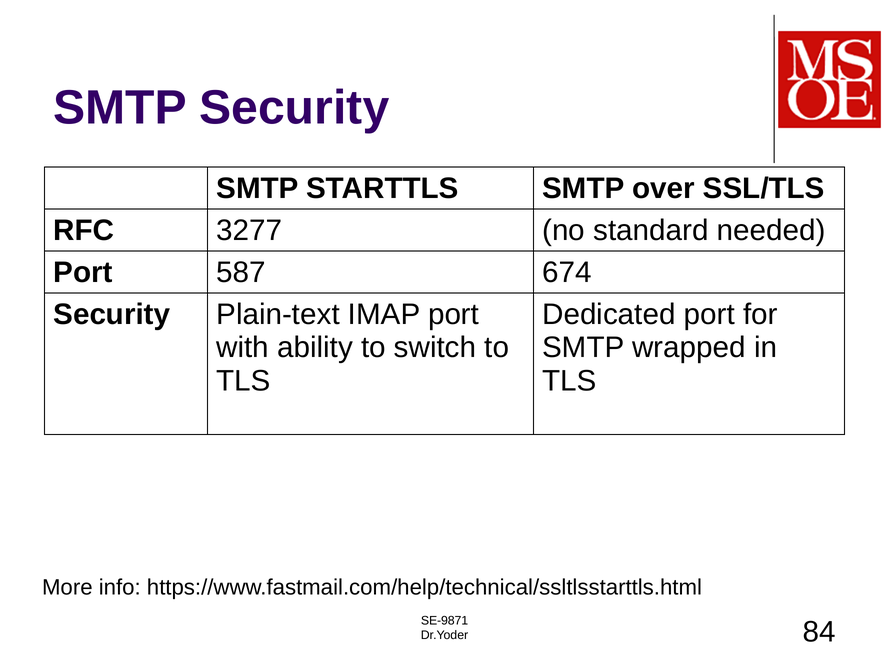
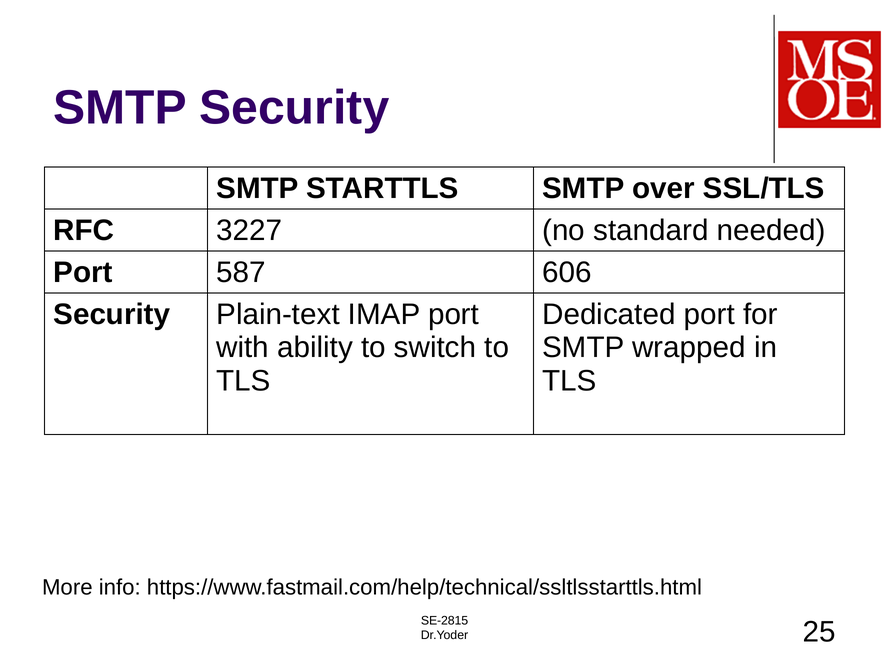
3277: 3277 -> 3227
674: 674 -> 606
SE-9871: SE-9871 -> SE-2815
84: 84 -> 25
